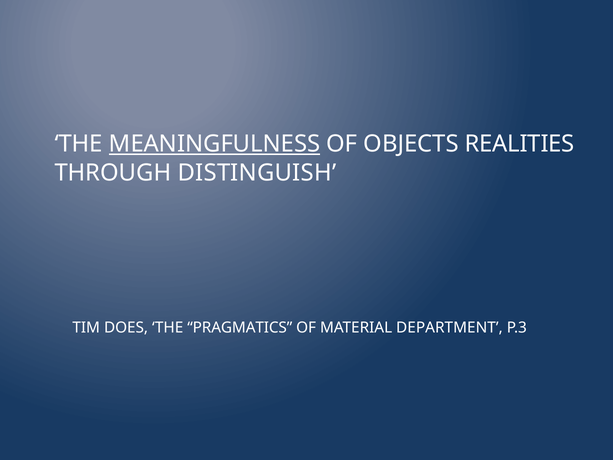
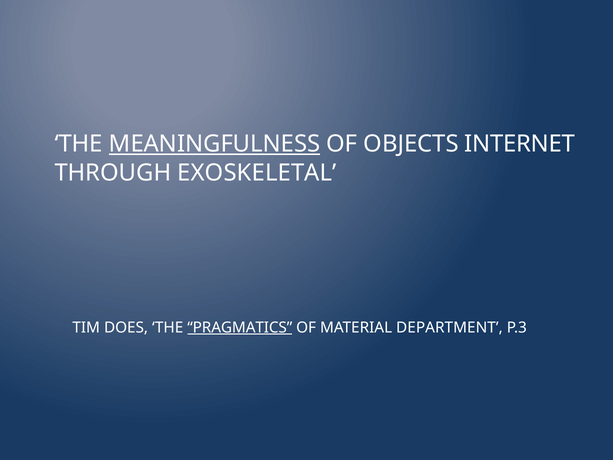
REALITIES: REALITIES -> INTERNET
DISTINGUISH: DISTINGUISH -> EXOSKELETAL
PRAGMATICS underline: none -> present
